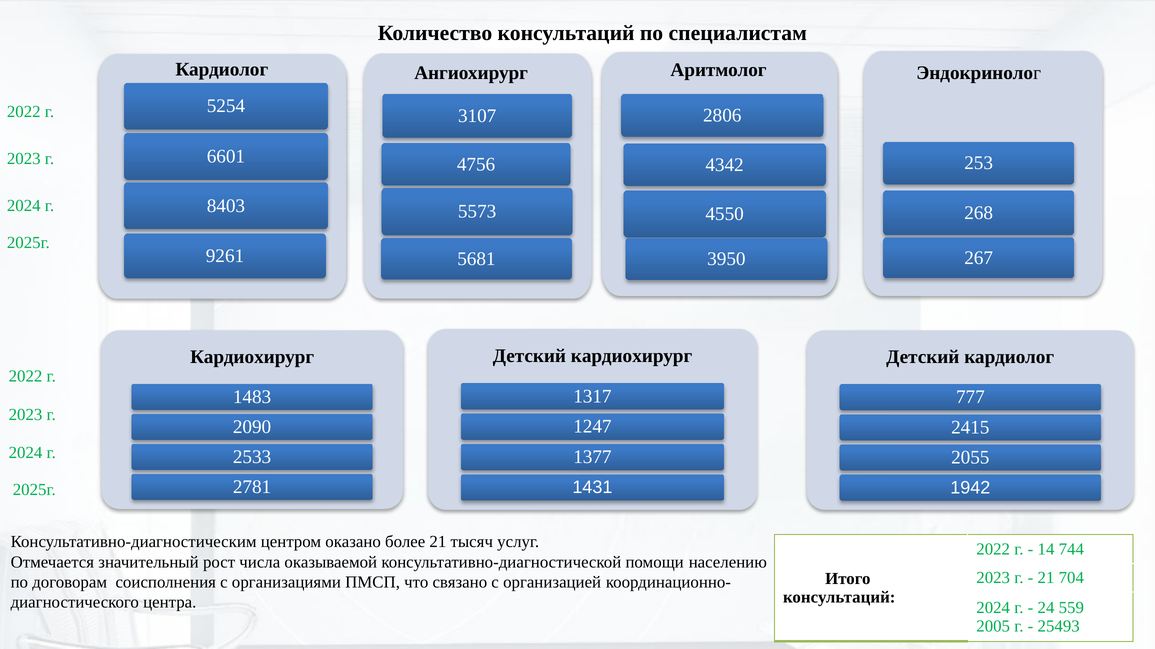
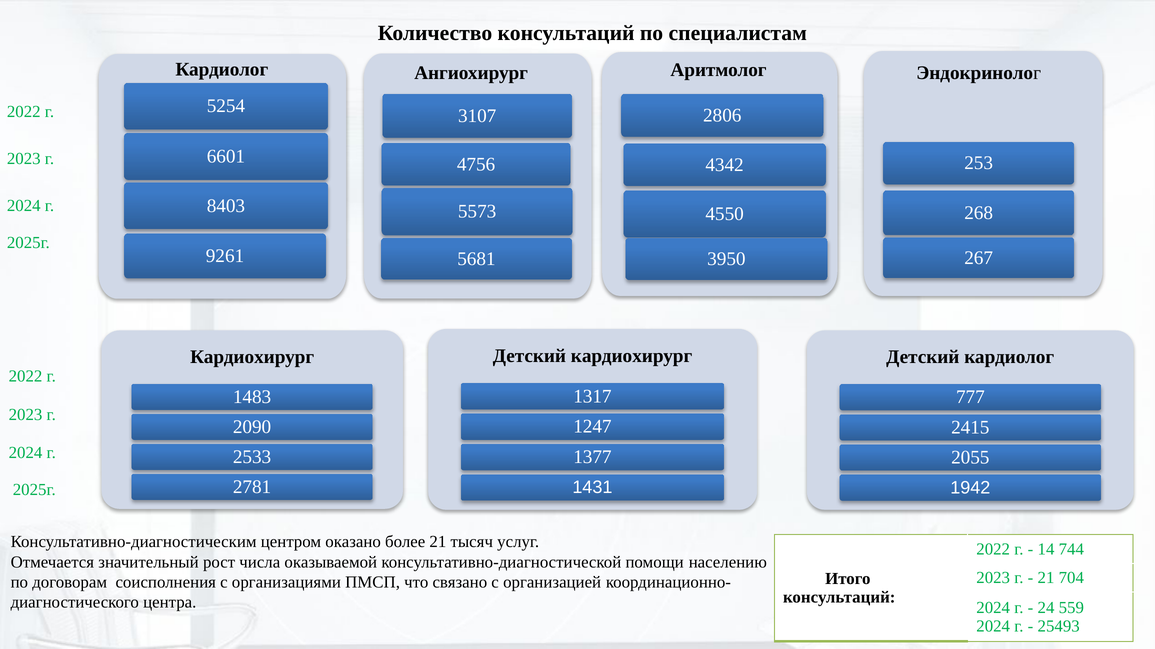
2005 at (993, 627): 2005 -> 2024
